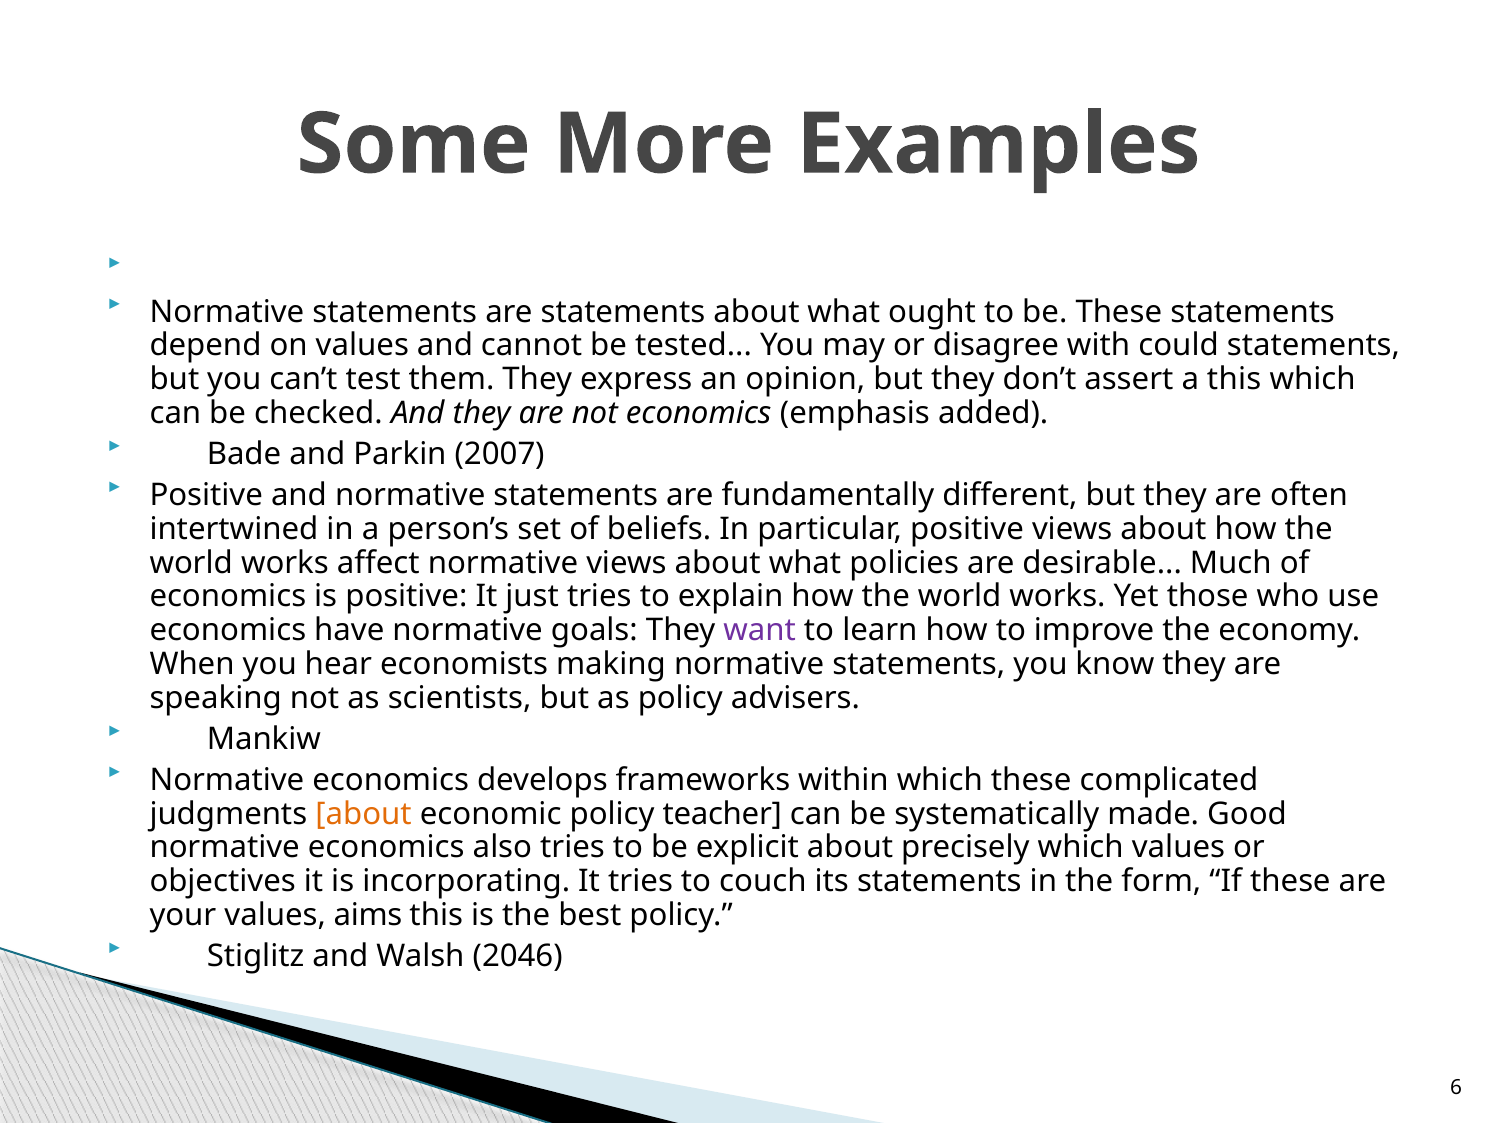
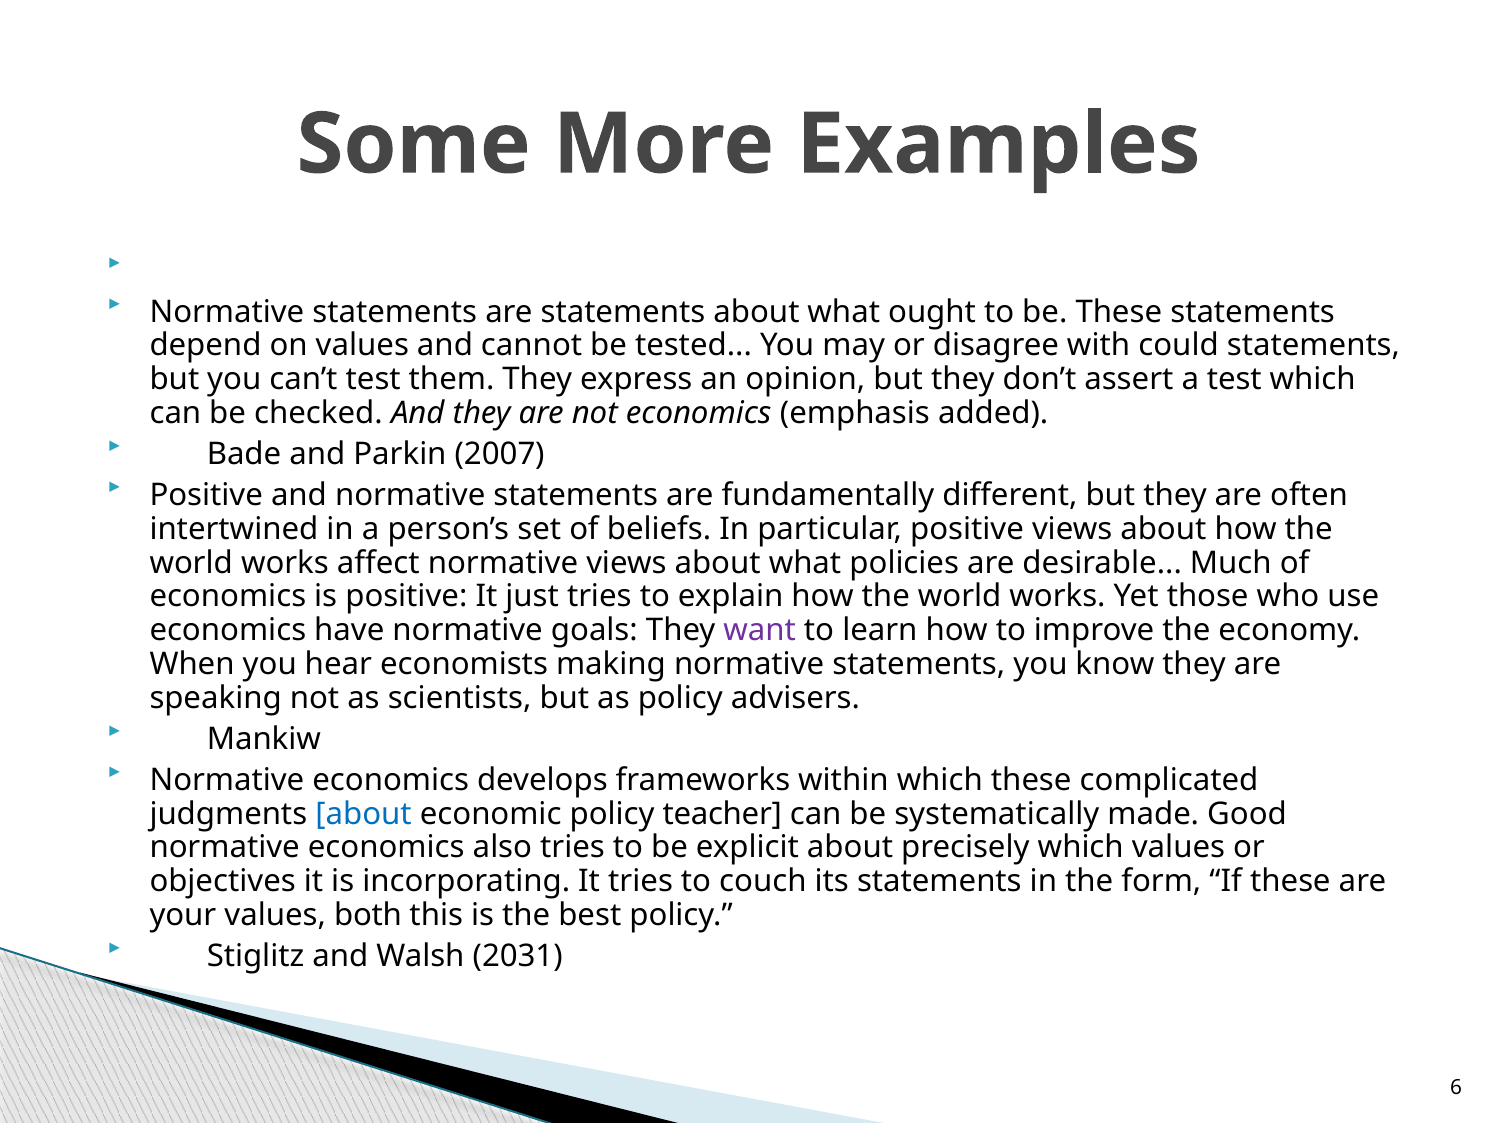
a this: this -> test
about at (364, 814) colour: orange -> blue
aims: aims -> both
2046: 2046 -> 2031
